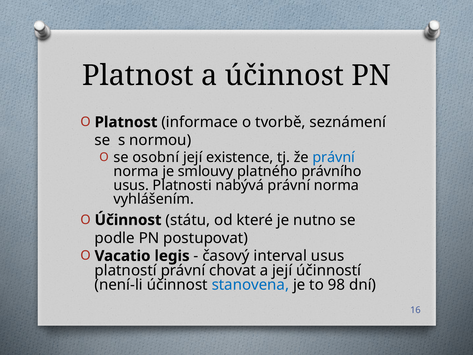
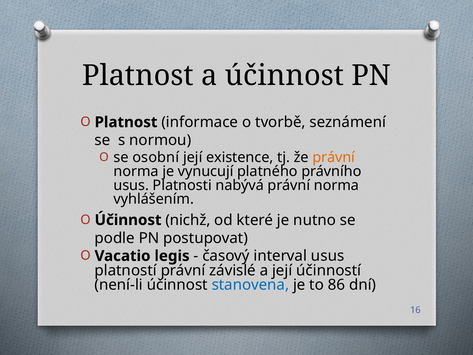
právní at (334, 157) colour: blue -> orange
smlouvy: smlouvy -> vynucují
státu: státu -> nichž
chovat: chovat -> závislé
98: 98 -> 86
